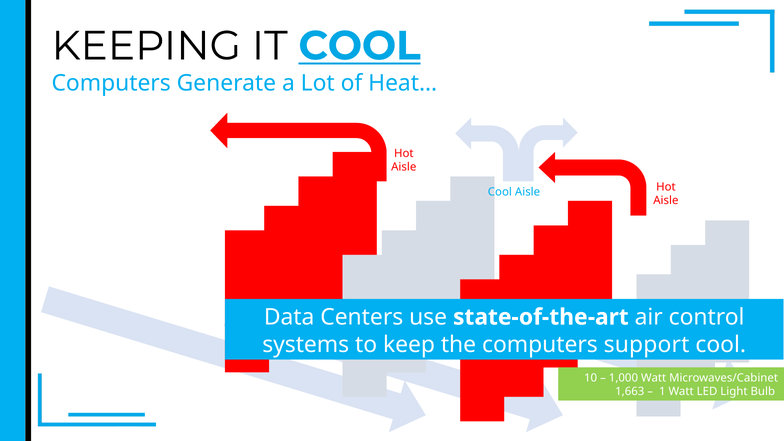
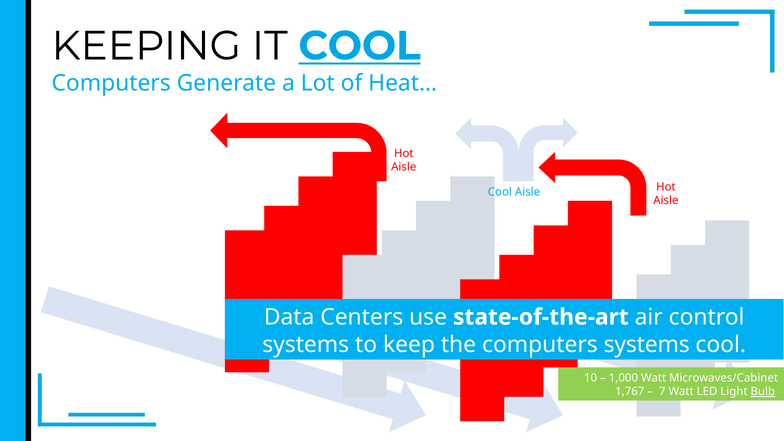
computers support: support -> systems
1,663: 1,663 -> 1,767
1: 1 -> 7
Bulb underline: none -> present
